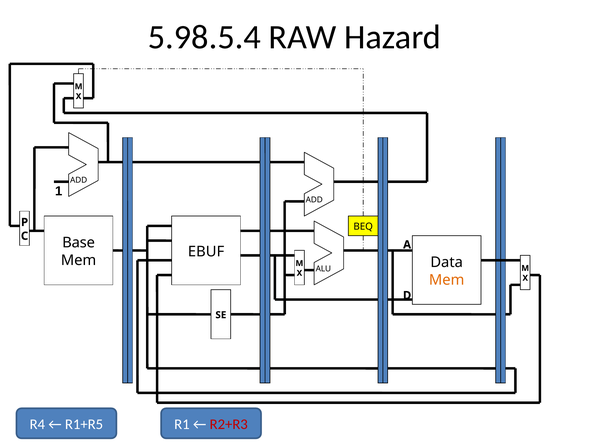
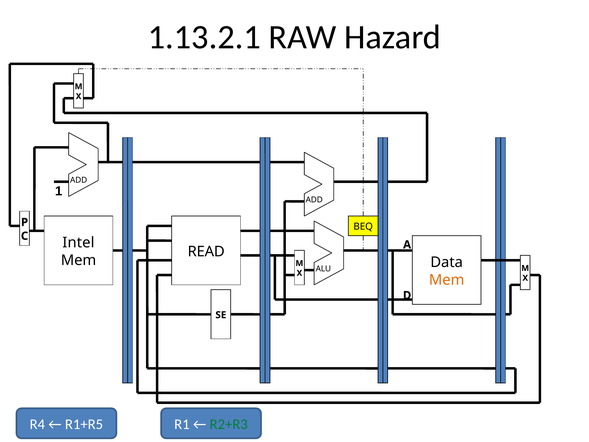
5.98.5.4: 5.98.5.4 -> 1.13.2.1
Base: Base -> Intel
EBUF: EBUF -> READ
R2+R3 colour: red -> green
